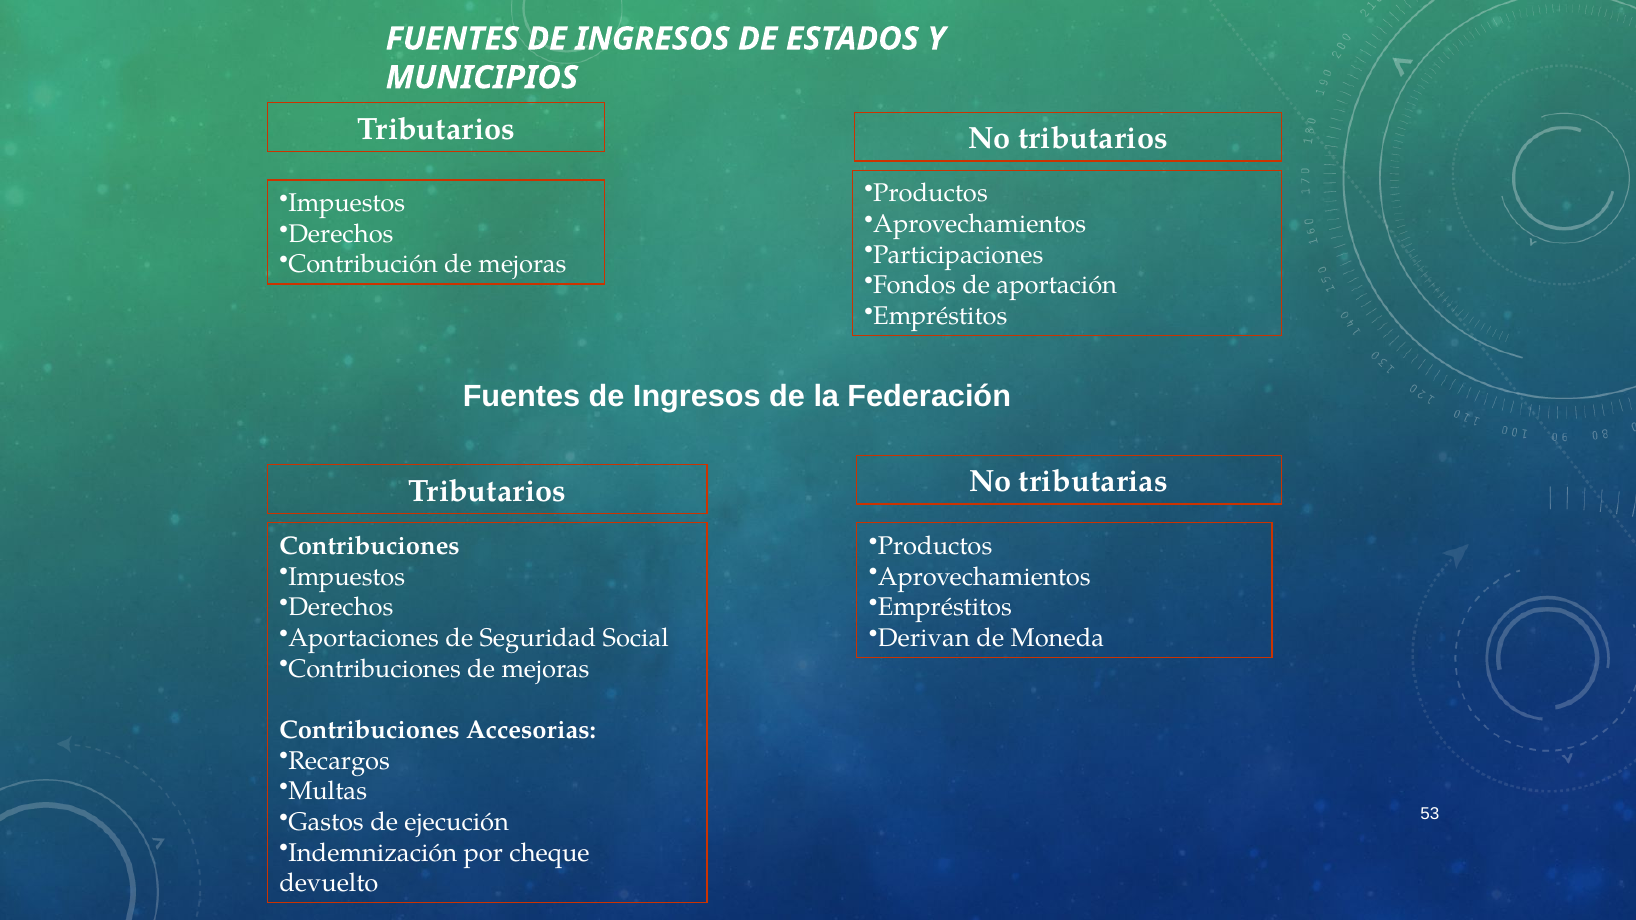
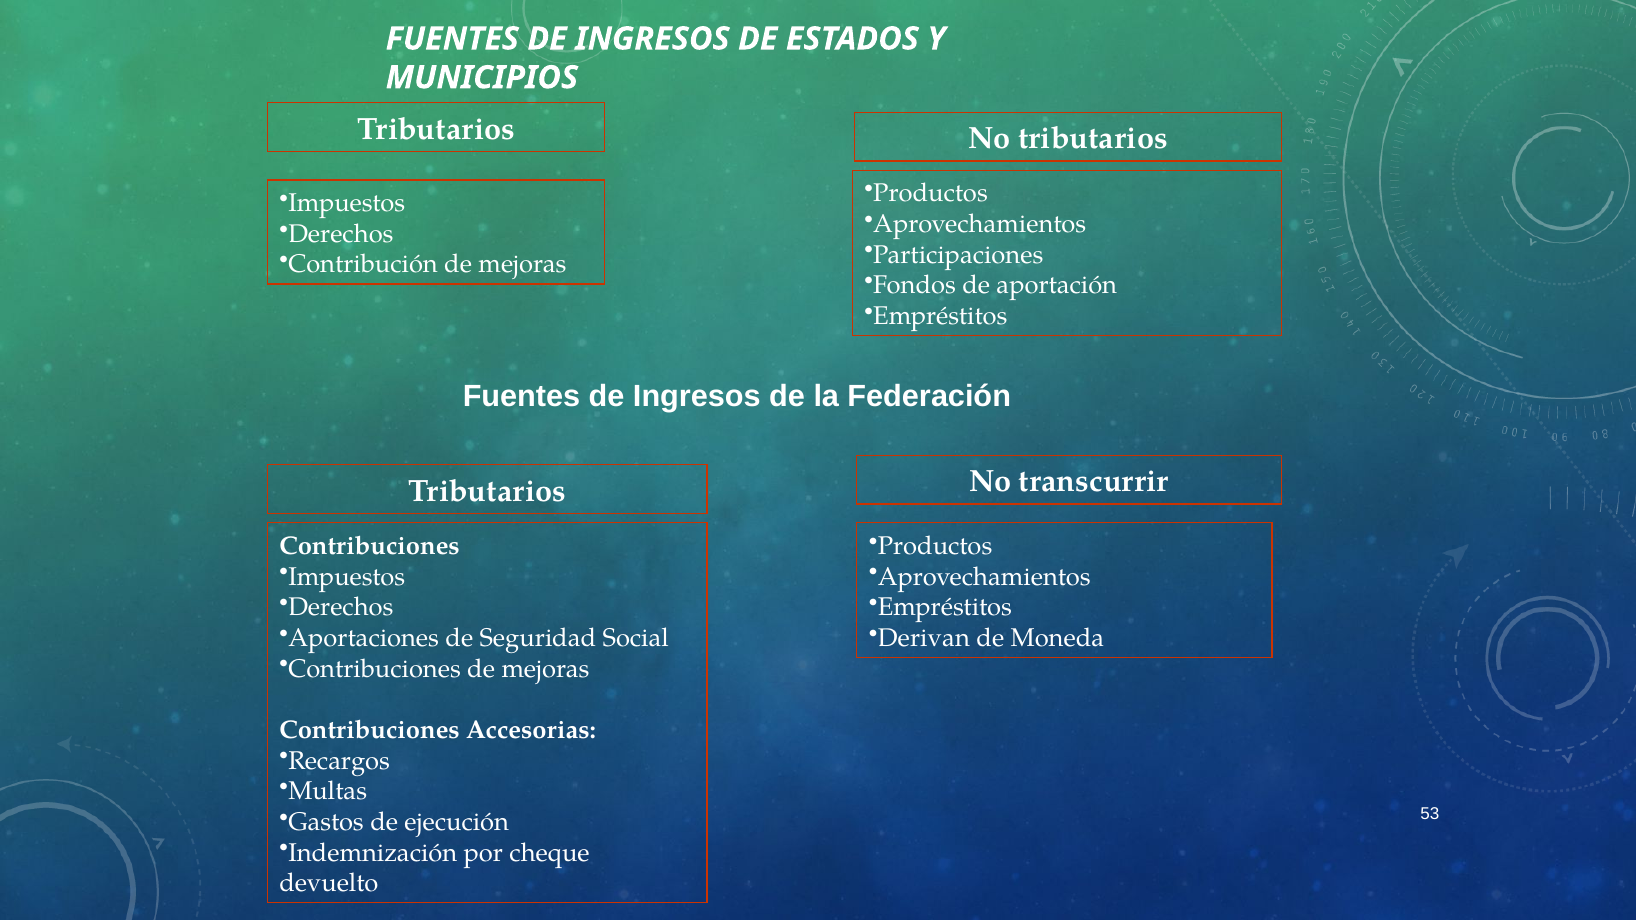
tributarias: tributarias -> transcurrir
